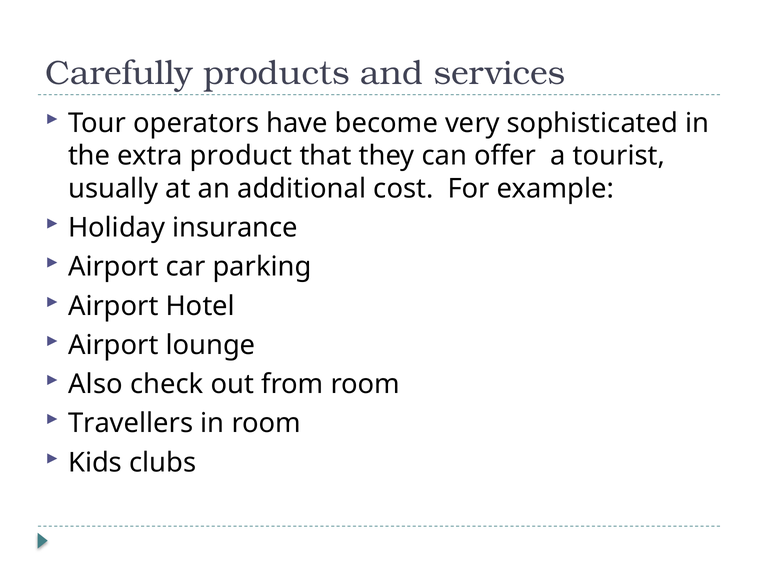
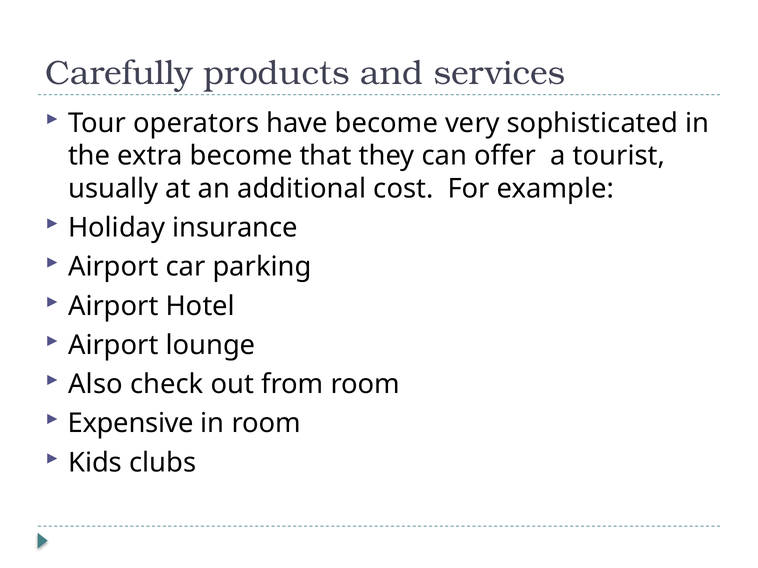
extra product: product -> become
Travellers: Travellers -> Expensive
